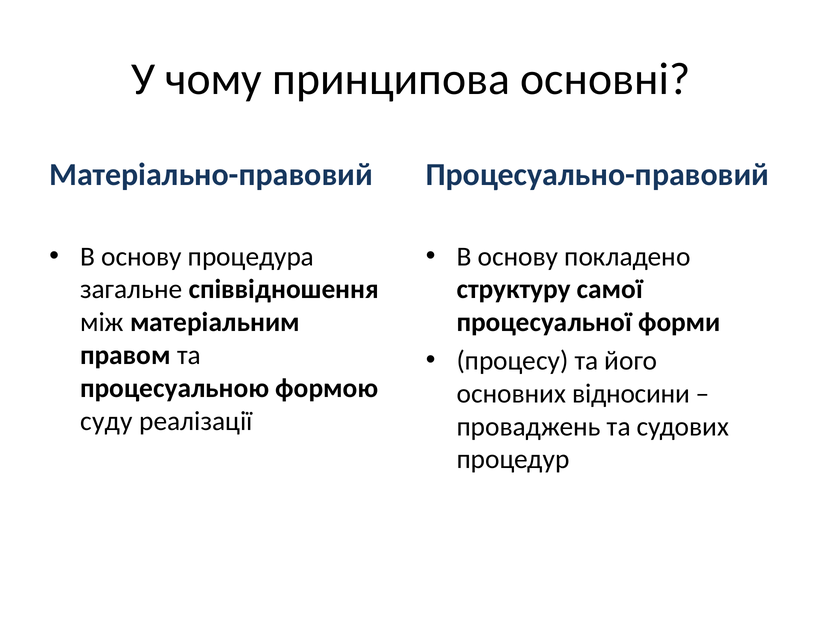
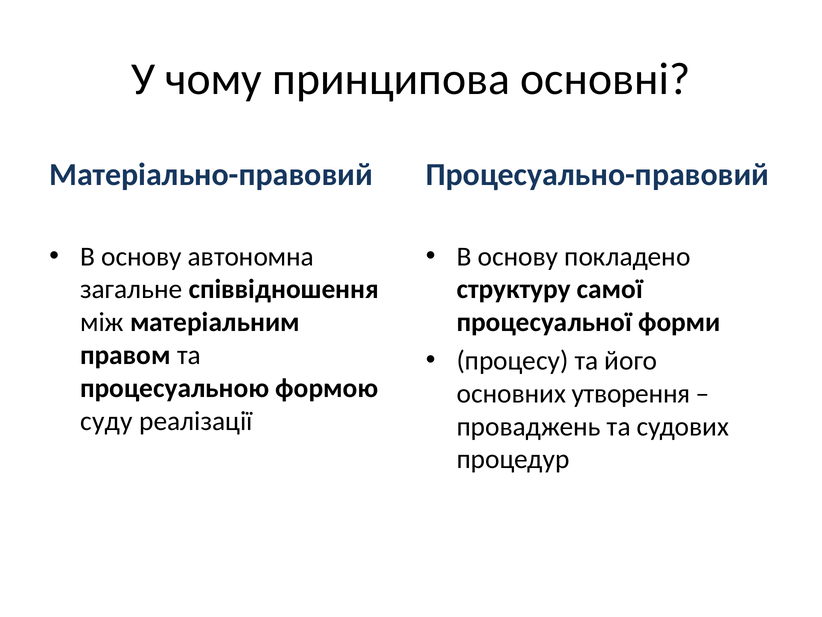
процедура: процедура -> автономна
відносини: відносини -> утворення
